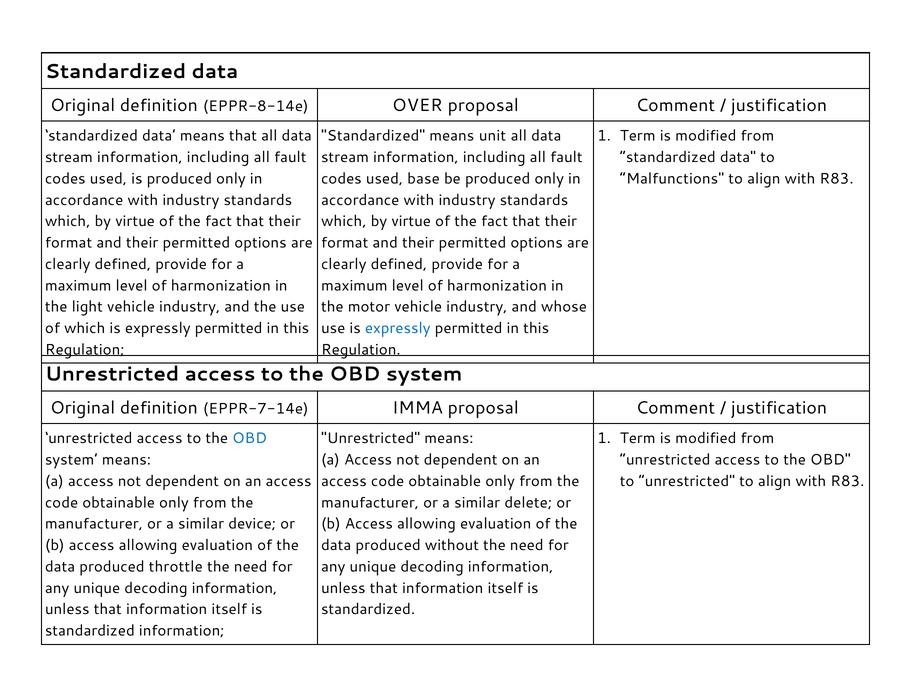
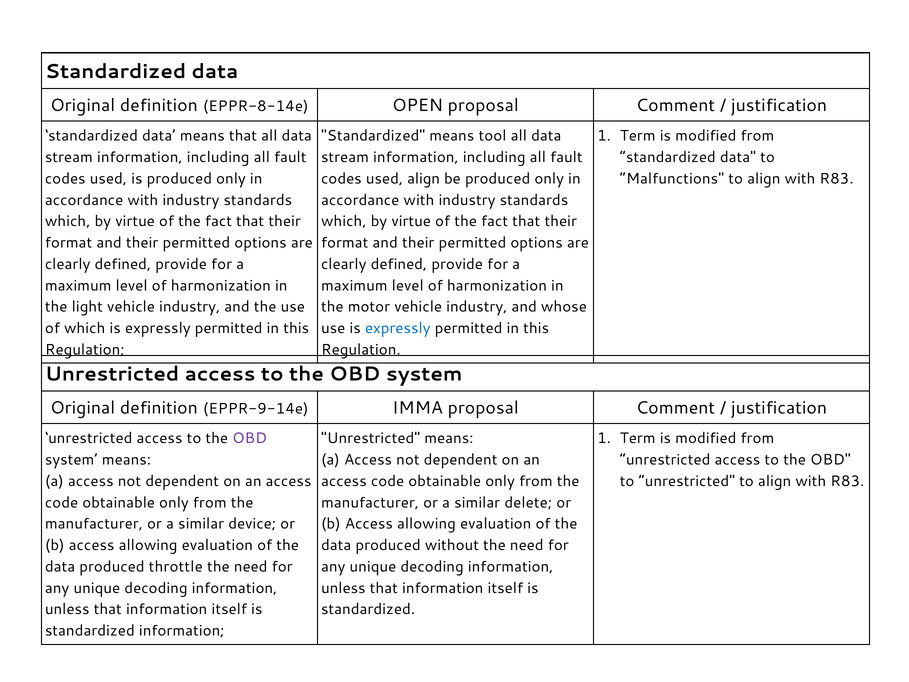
OVER: OVER -> OPEN
unit: unit -> tool
used base: base -> align
EPPR-7-14e: EPPR-7-14e -> EPPR-9-14e
OBD at (250, 438) colour: blue -> purple
